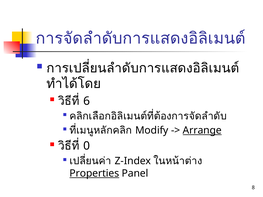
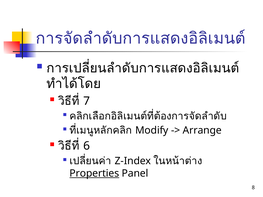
6: 6 -> 7
Arrange underline: present -> none
0: 0 -> 6
